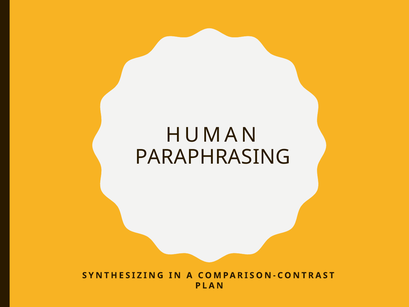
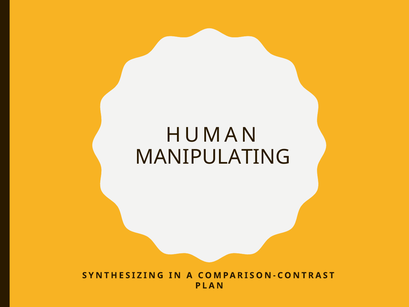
PARAPHRASING: PARAPHRASING -> MANIPULATING
